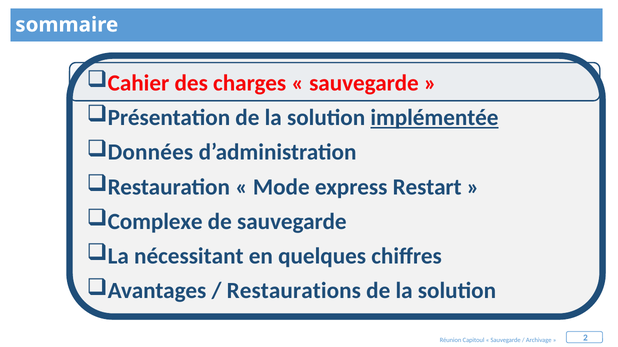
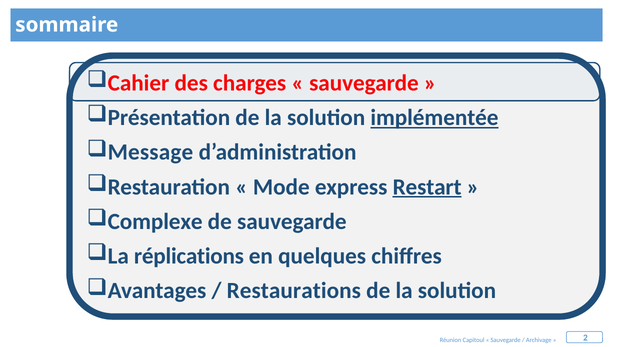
Données: Données -> Message
Restart underline: none -> present
nécessitant: nécessitant -> réplications
